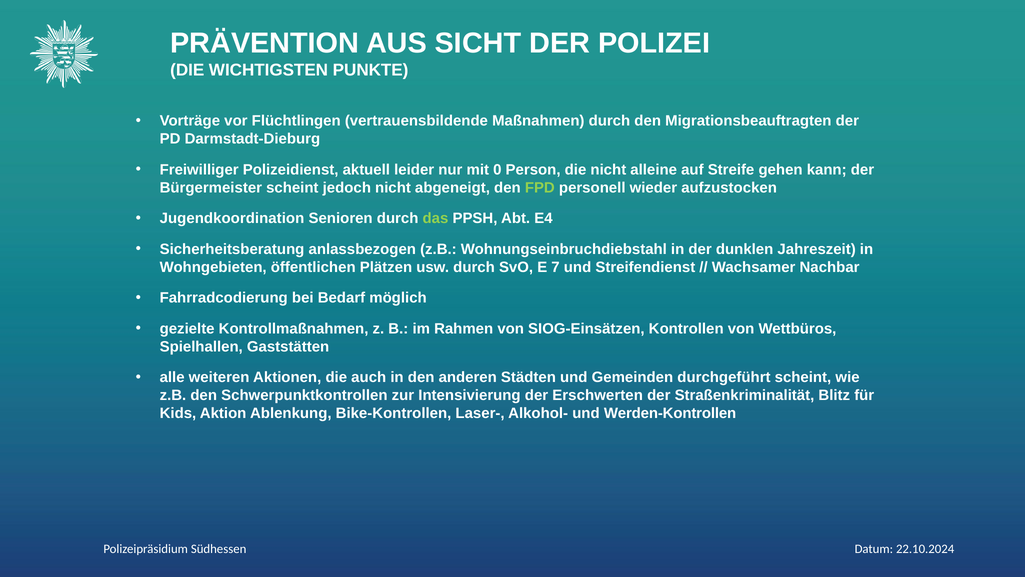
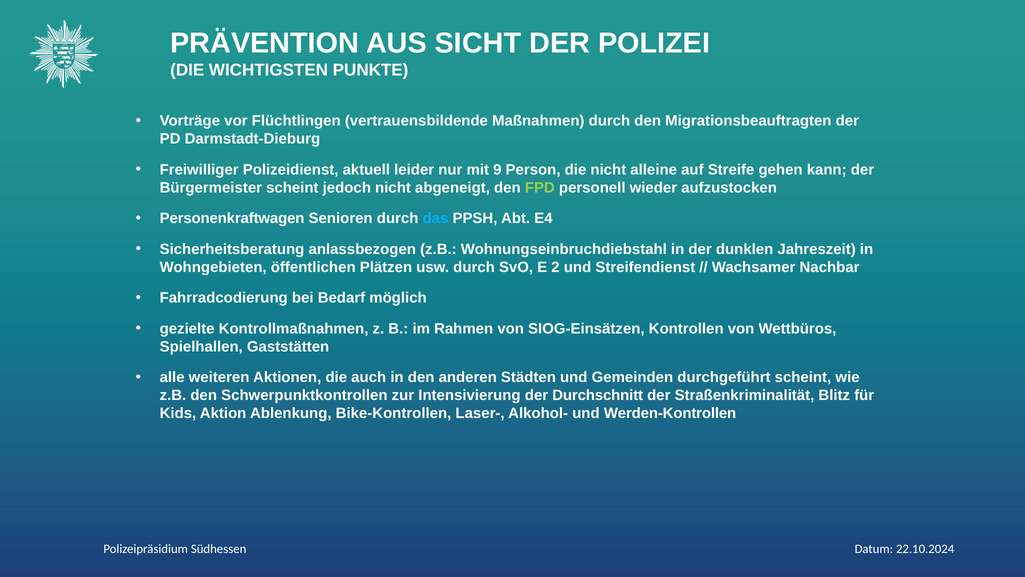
0: 0 -> 9
Jugendkoordination: Jugendkoordination -> Personenkraftwagen
das colour: light green -> light blue
7: 7 -> 2
Erschwerten: Erschwerten -> Durchschnitt
